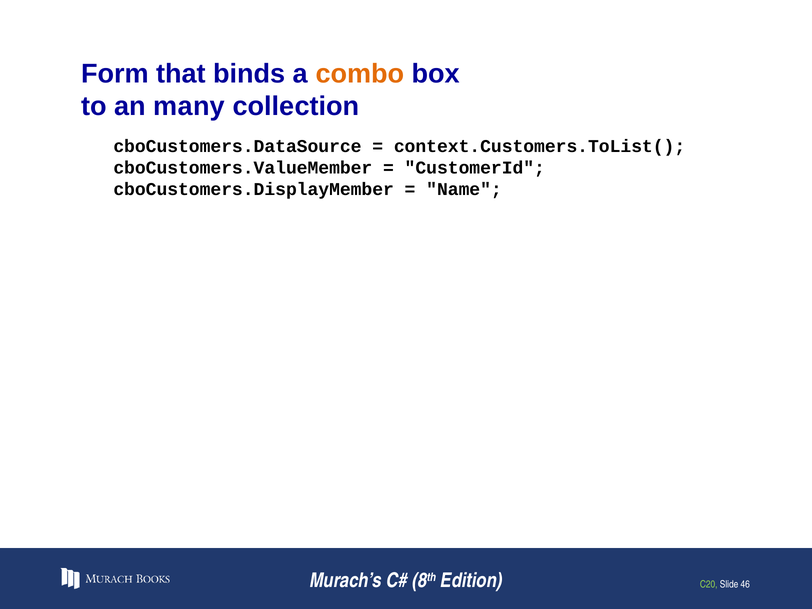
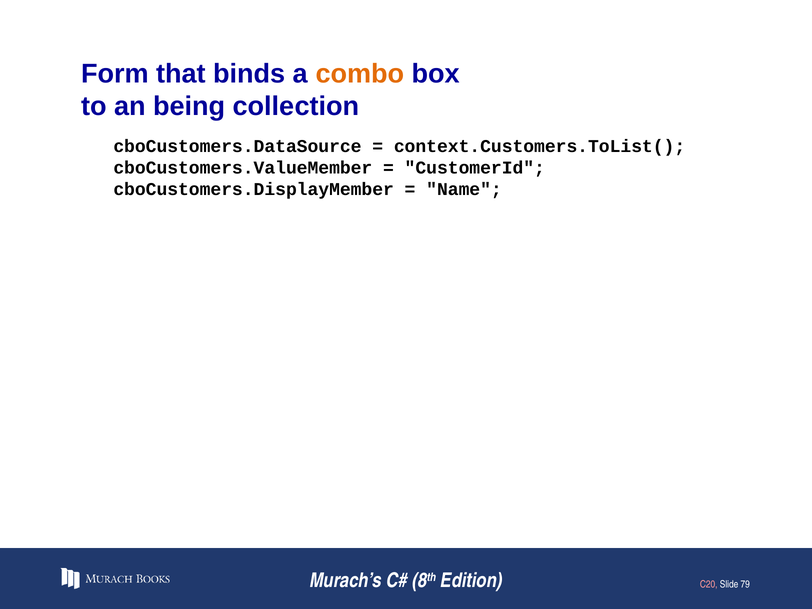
many: many -> being
C20 colour: light green -> pink
46: 46 -> 79
